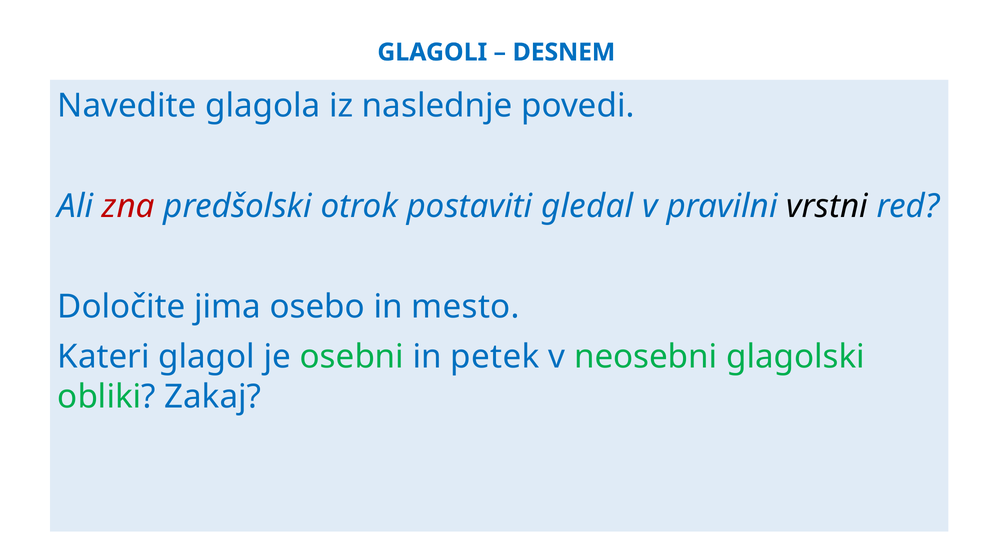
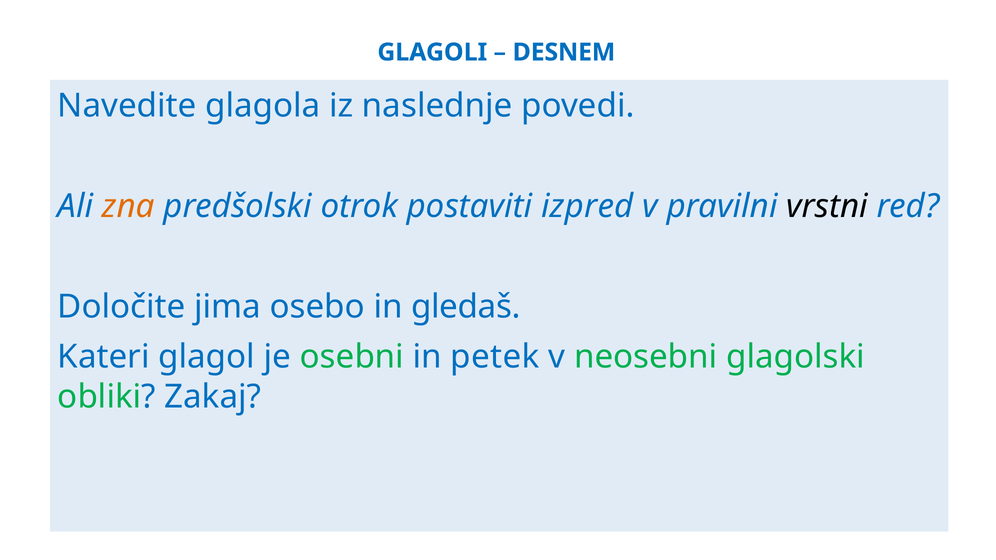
zna colour: red -> orange
gledal: gledal -> izpred
mesto: mesto -> gledaš
